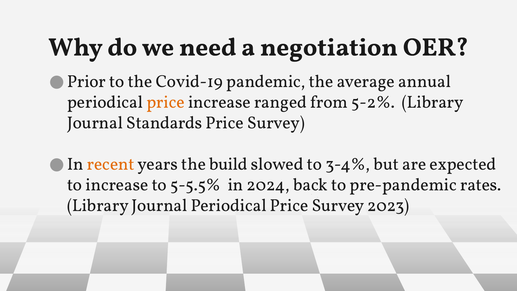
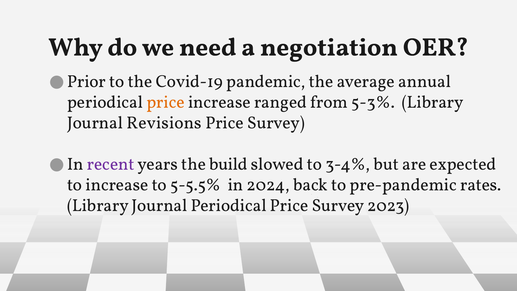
5-2%: 5-2% -> 5-3%
Standards: Standards -> Revisions
recent colour: orange -> purple
